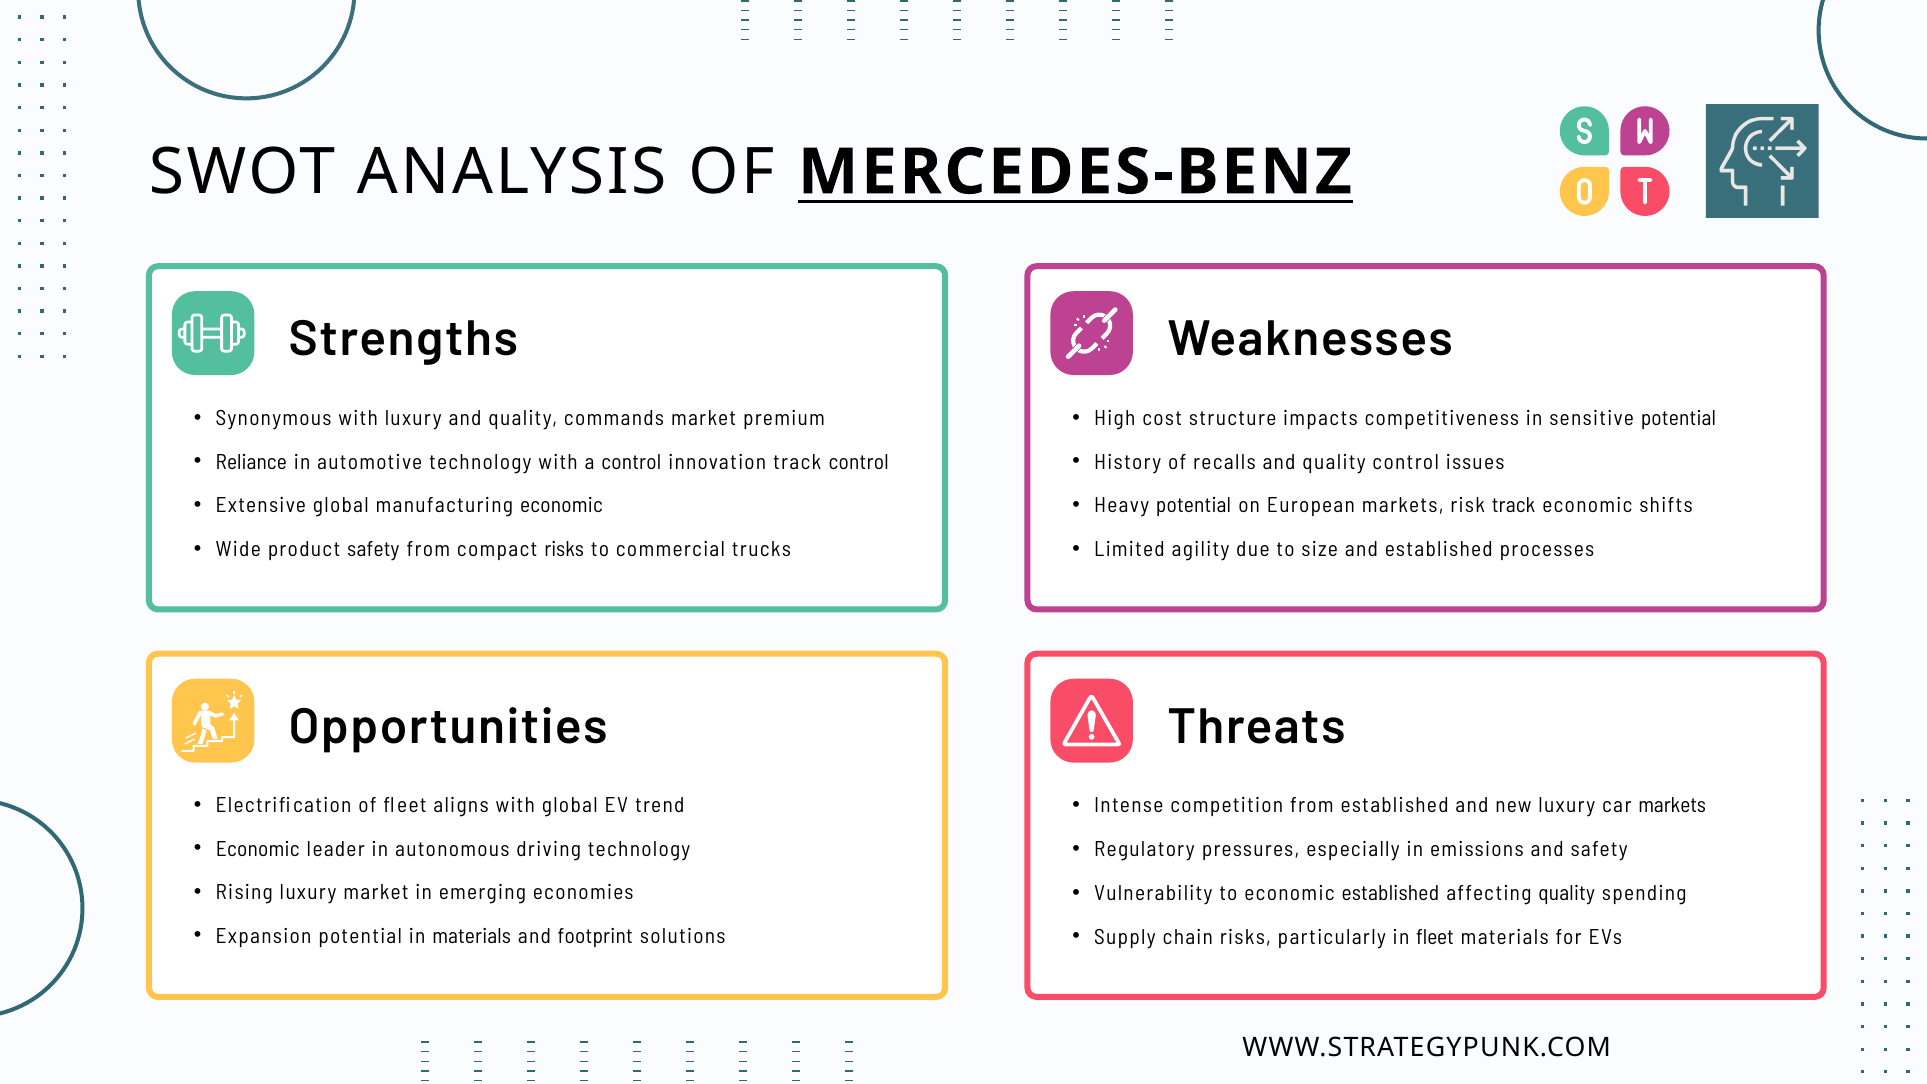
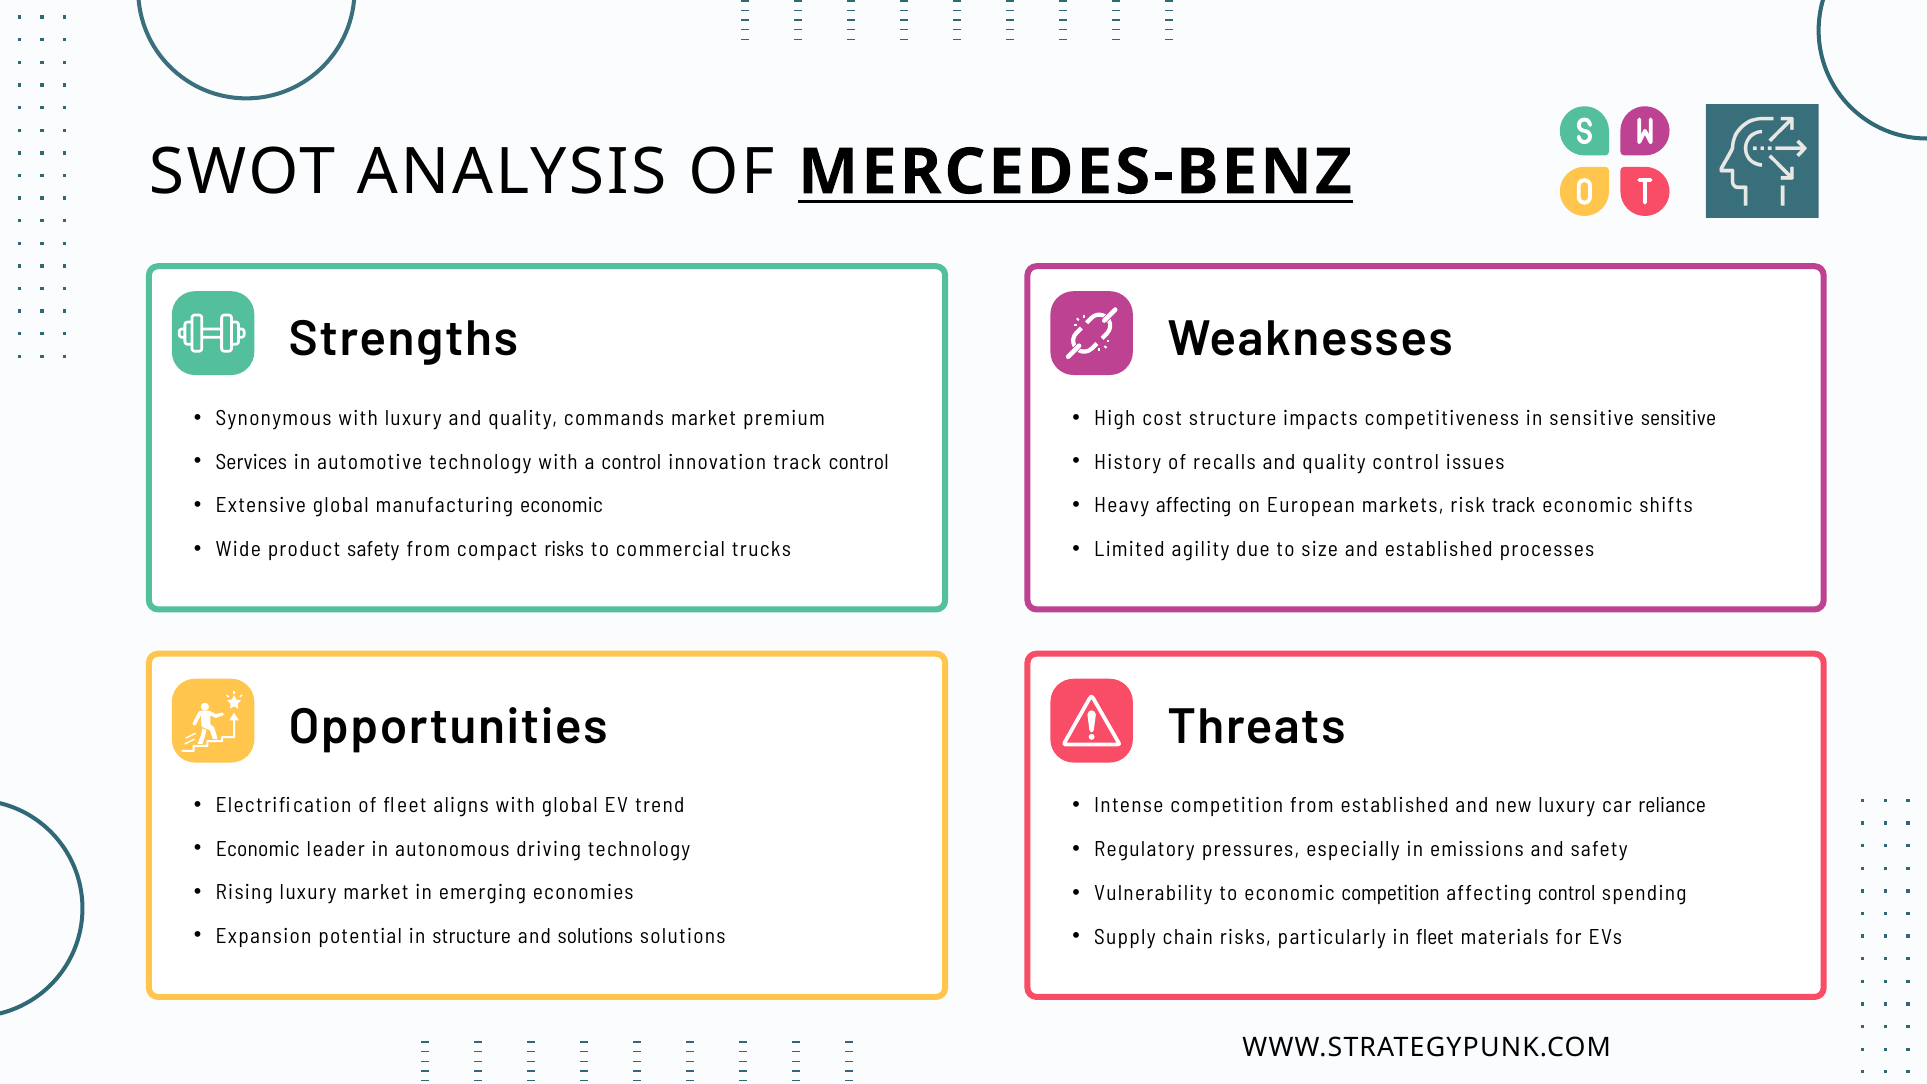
sensitive potential: potential -> sensitive
Reliance: Reliance -> Services
Heavy potential: potential -> affecting
car markets: markets -> reliance
economic established: established -> competition
affecting quality: quality -> control
in materials: materials -> structure
and footprint: footprint -> solutions
